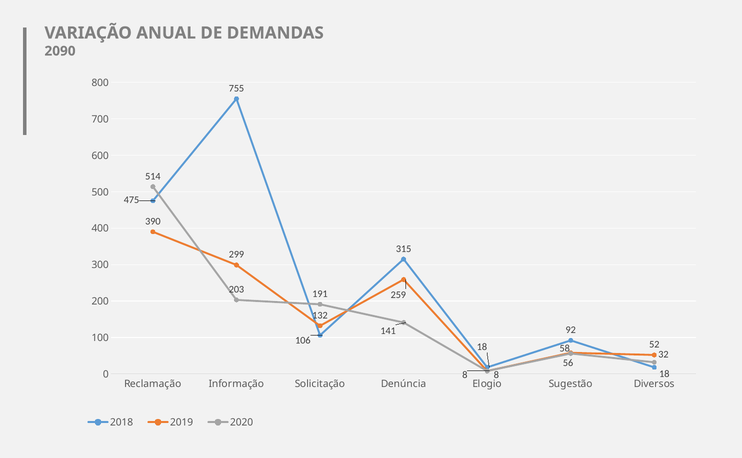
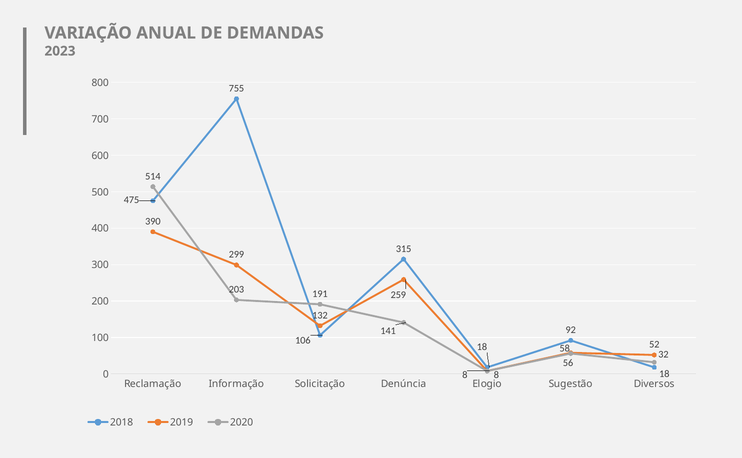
2090: 2090 -> 2023
